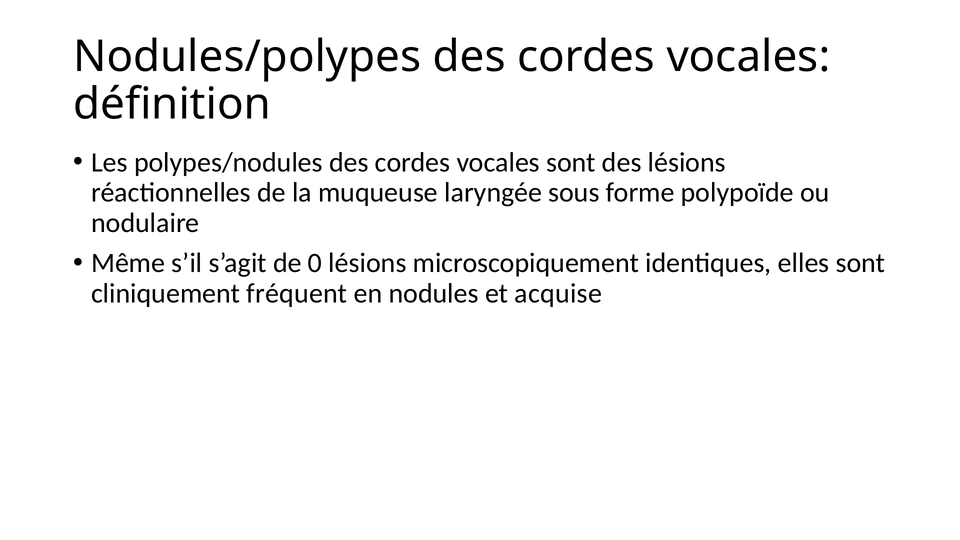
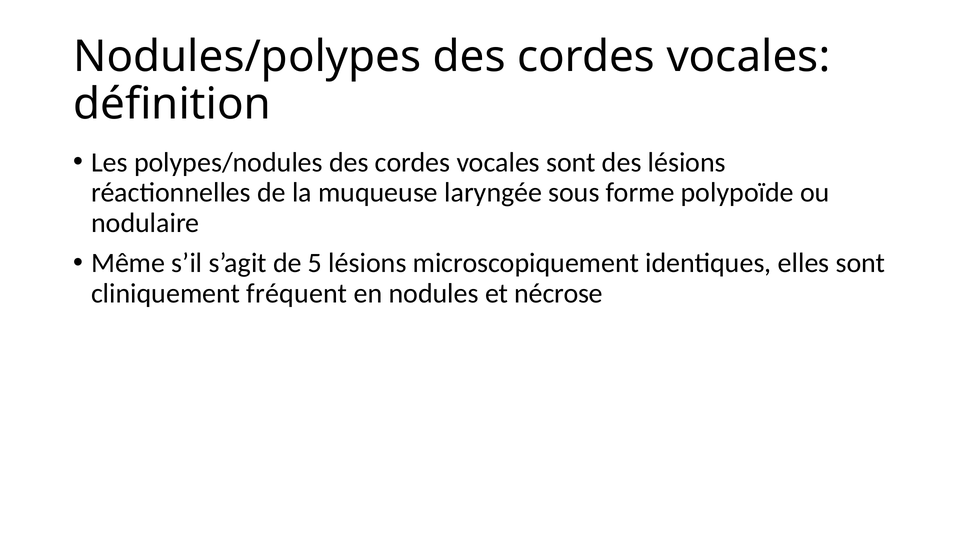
0: 0 -> 5
acquise: acquise -> nécrose
